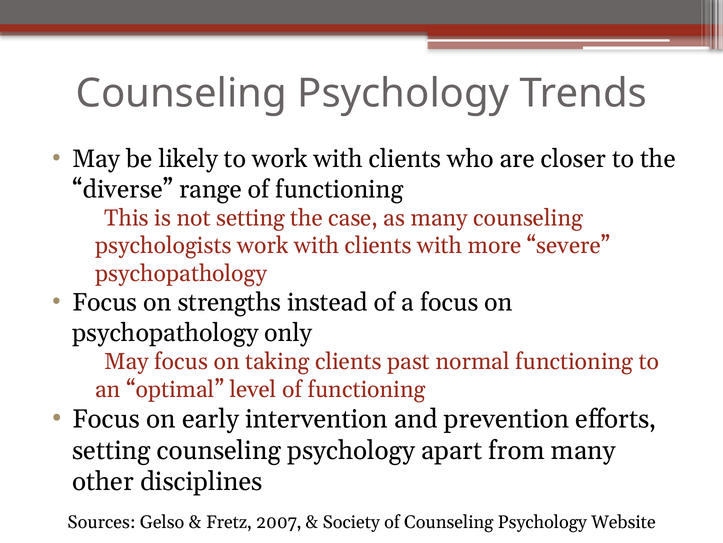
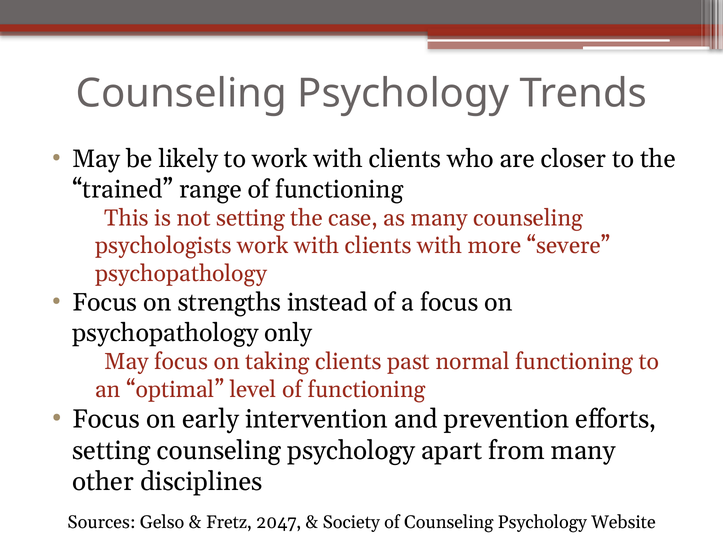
diverse: diverse -> trained
2007: 2007 -> 2047
